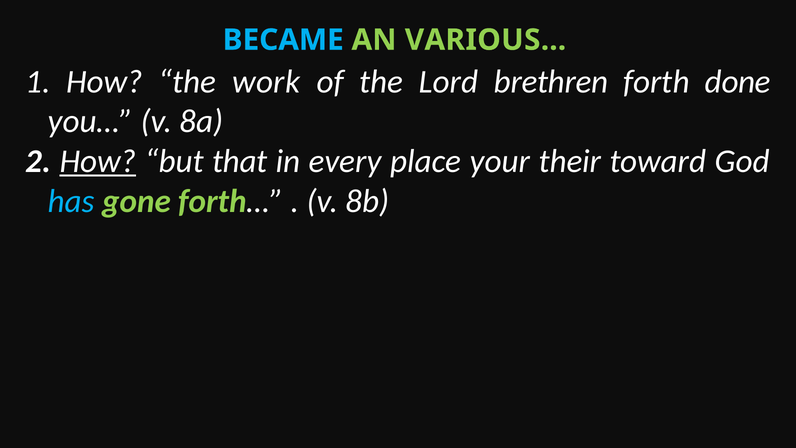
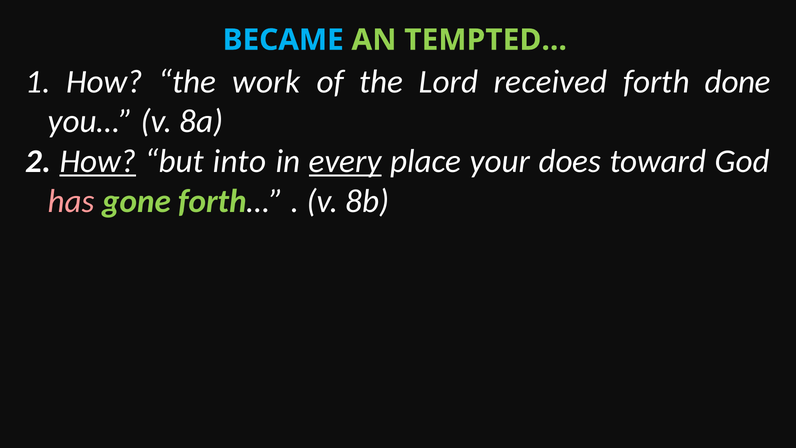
VARIOUS…: VARIOUS… -> TEMPTED…
brethren: brethren -> received
that: that -> into
every underline: none -> present
their: their -> does
has colour: light blue -> pink
